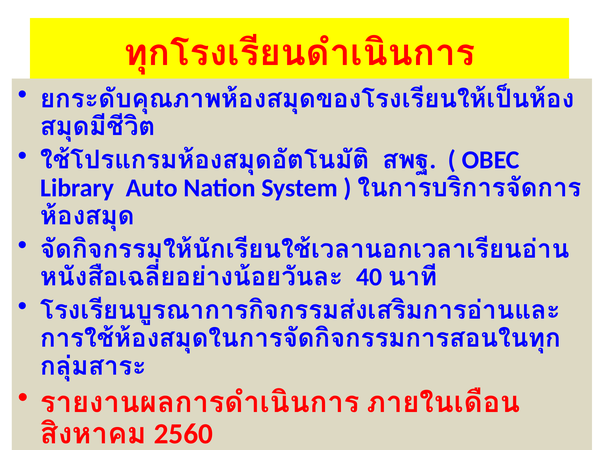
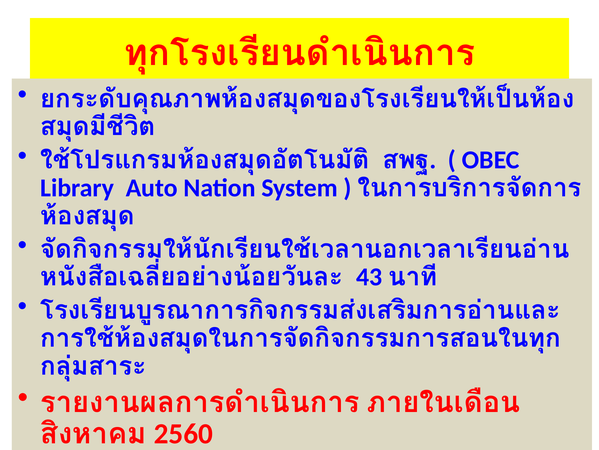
40: 40 -> 43
